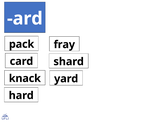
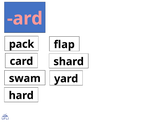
ard colour: white -> pink
fray: fray -> flap
knack: knack -> swam
